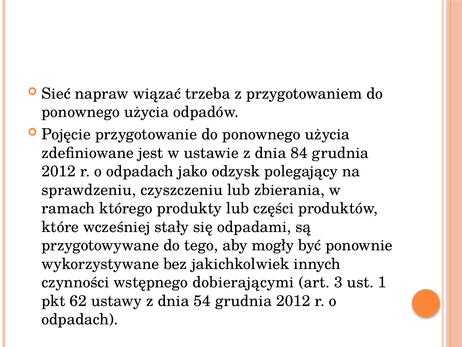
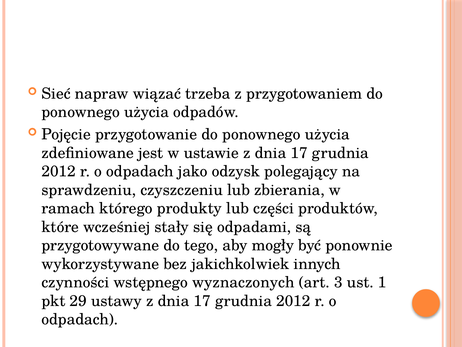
ustawie z dnia 84: 84 -> 17
dobierającymi: dobierającymi -> wyznaczonych
62: 62 -> 29
ustawy z dnia 54: 54 -> 17
